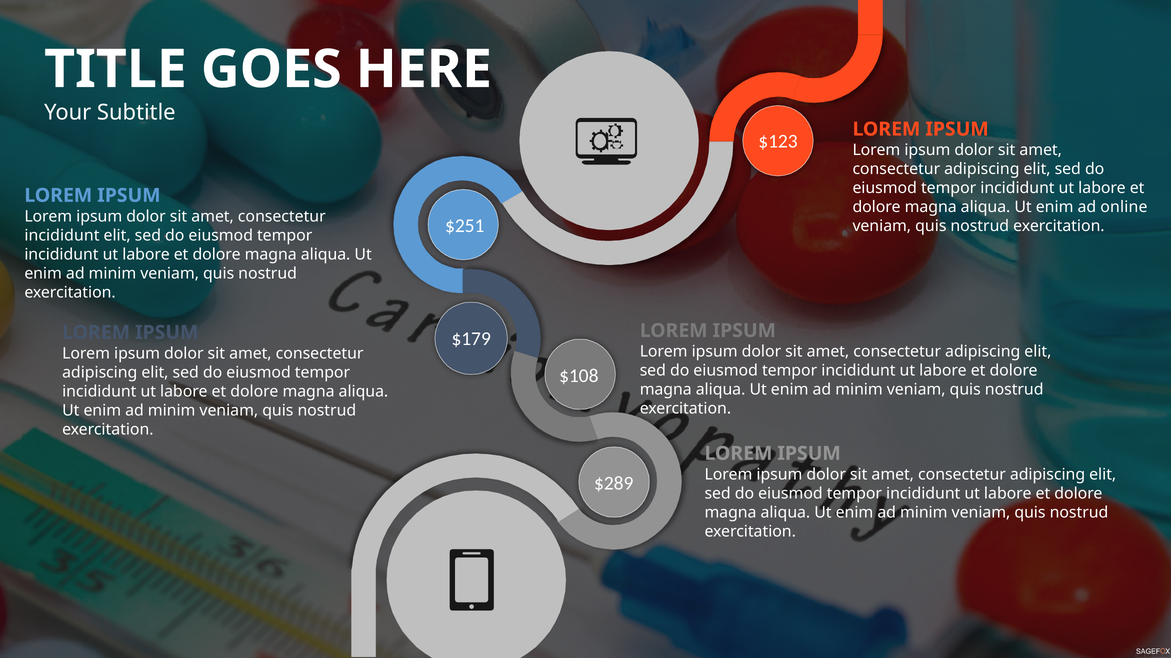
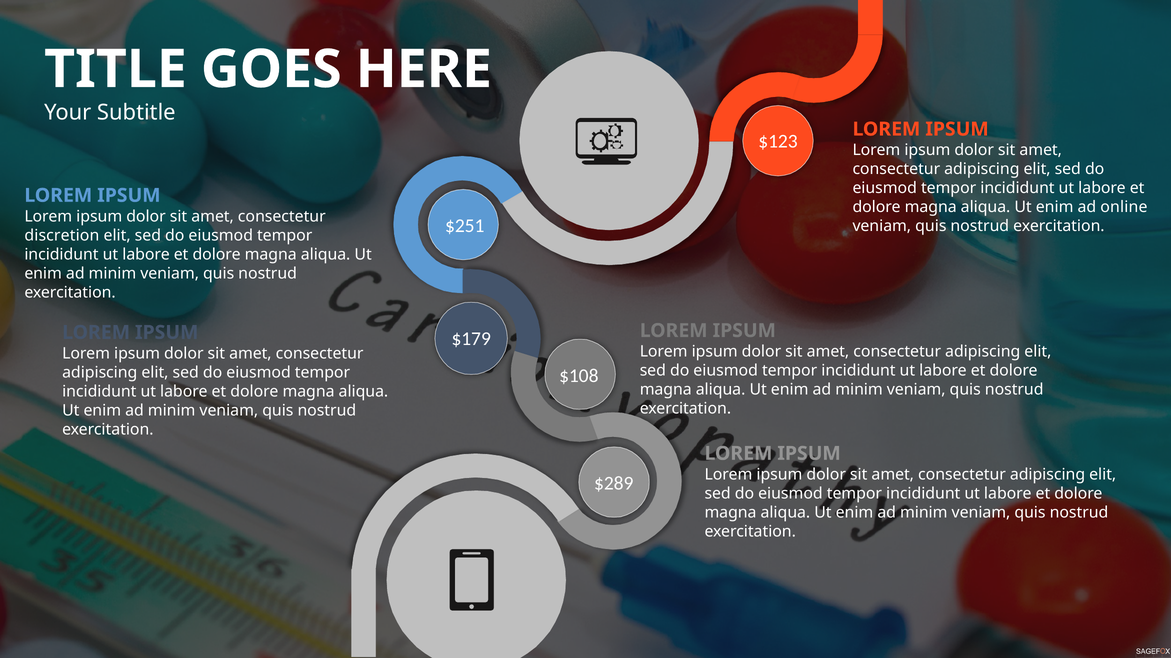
incididunt at (62, 236): incididunt -> discretion
